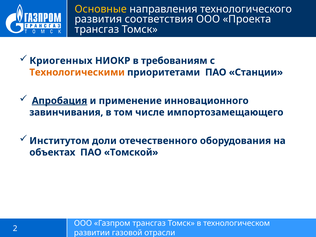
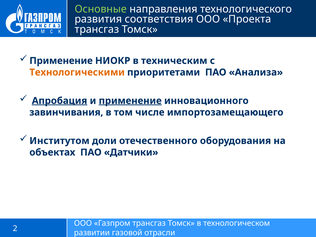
Основные colour: yellow -> light green
Криогенных at (61, 61): Криогенных -> Применение
требованиям: требованиям -> техническим
Станции: Станции -> Анализа
применение at (130, 101) underline: none -> present
Томской: Томской -> Датчики
